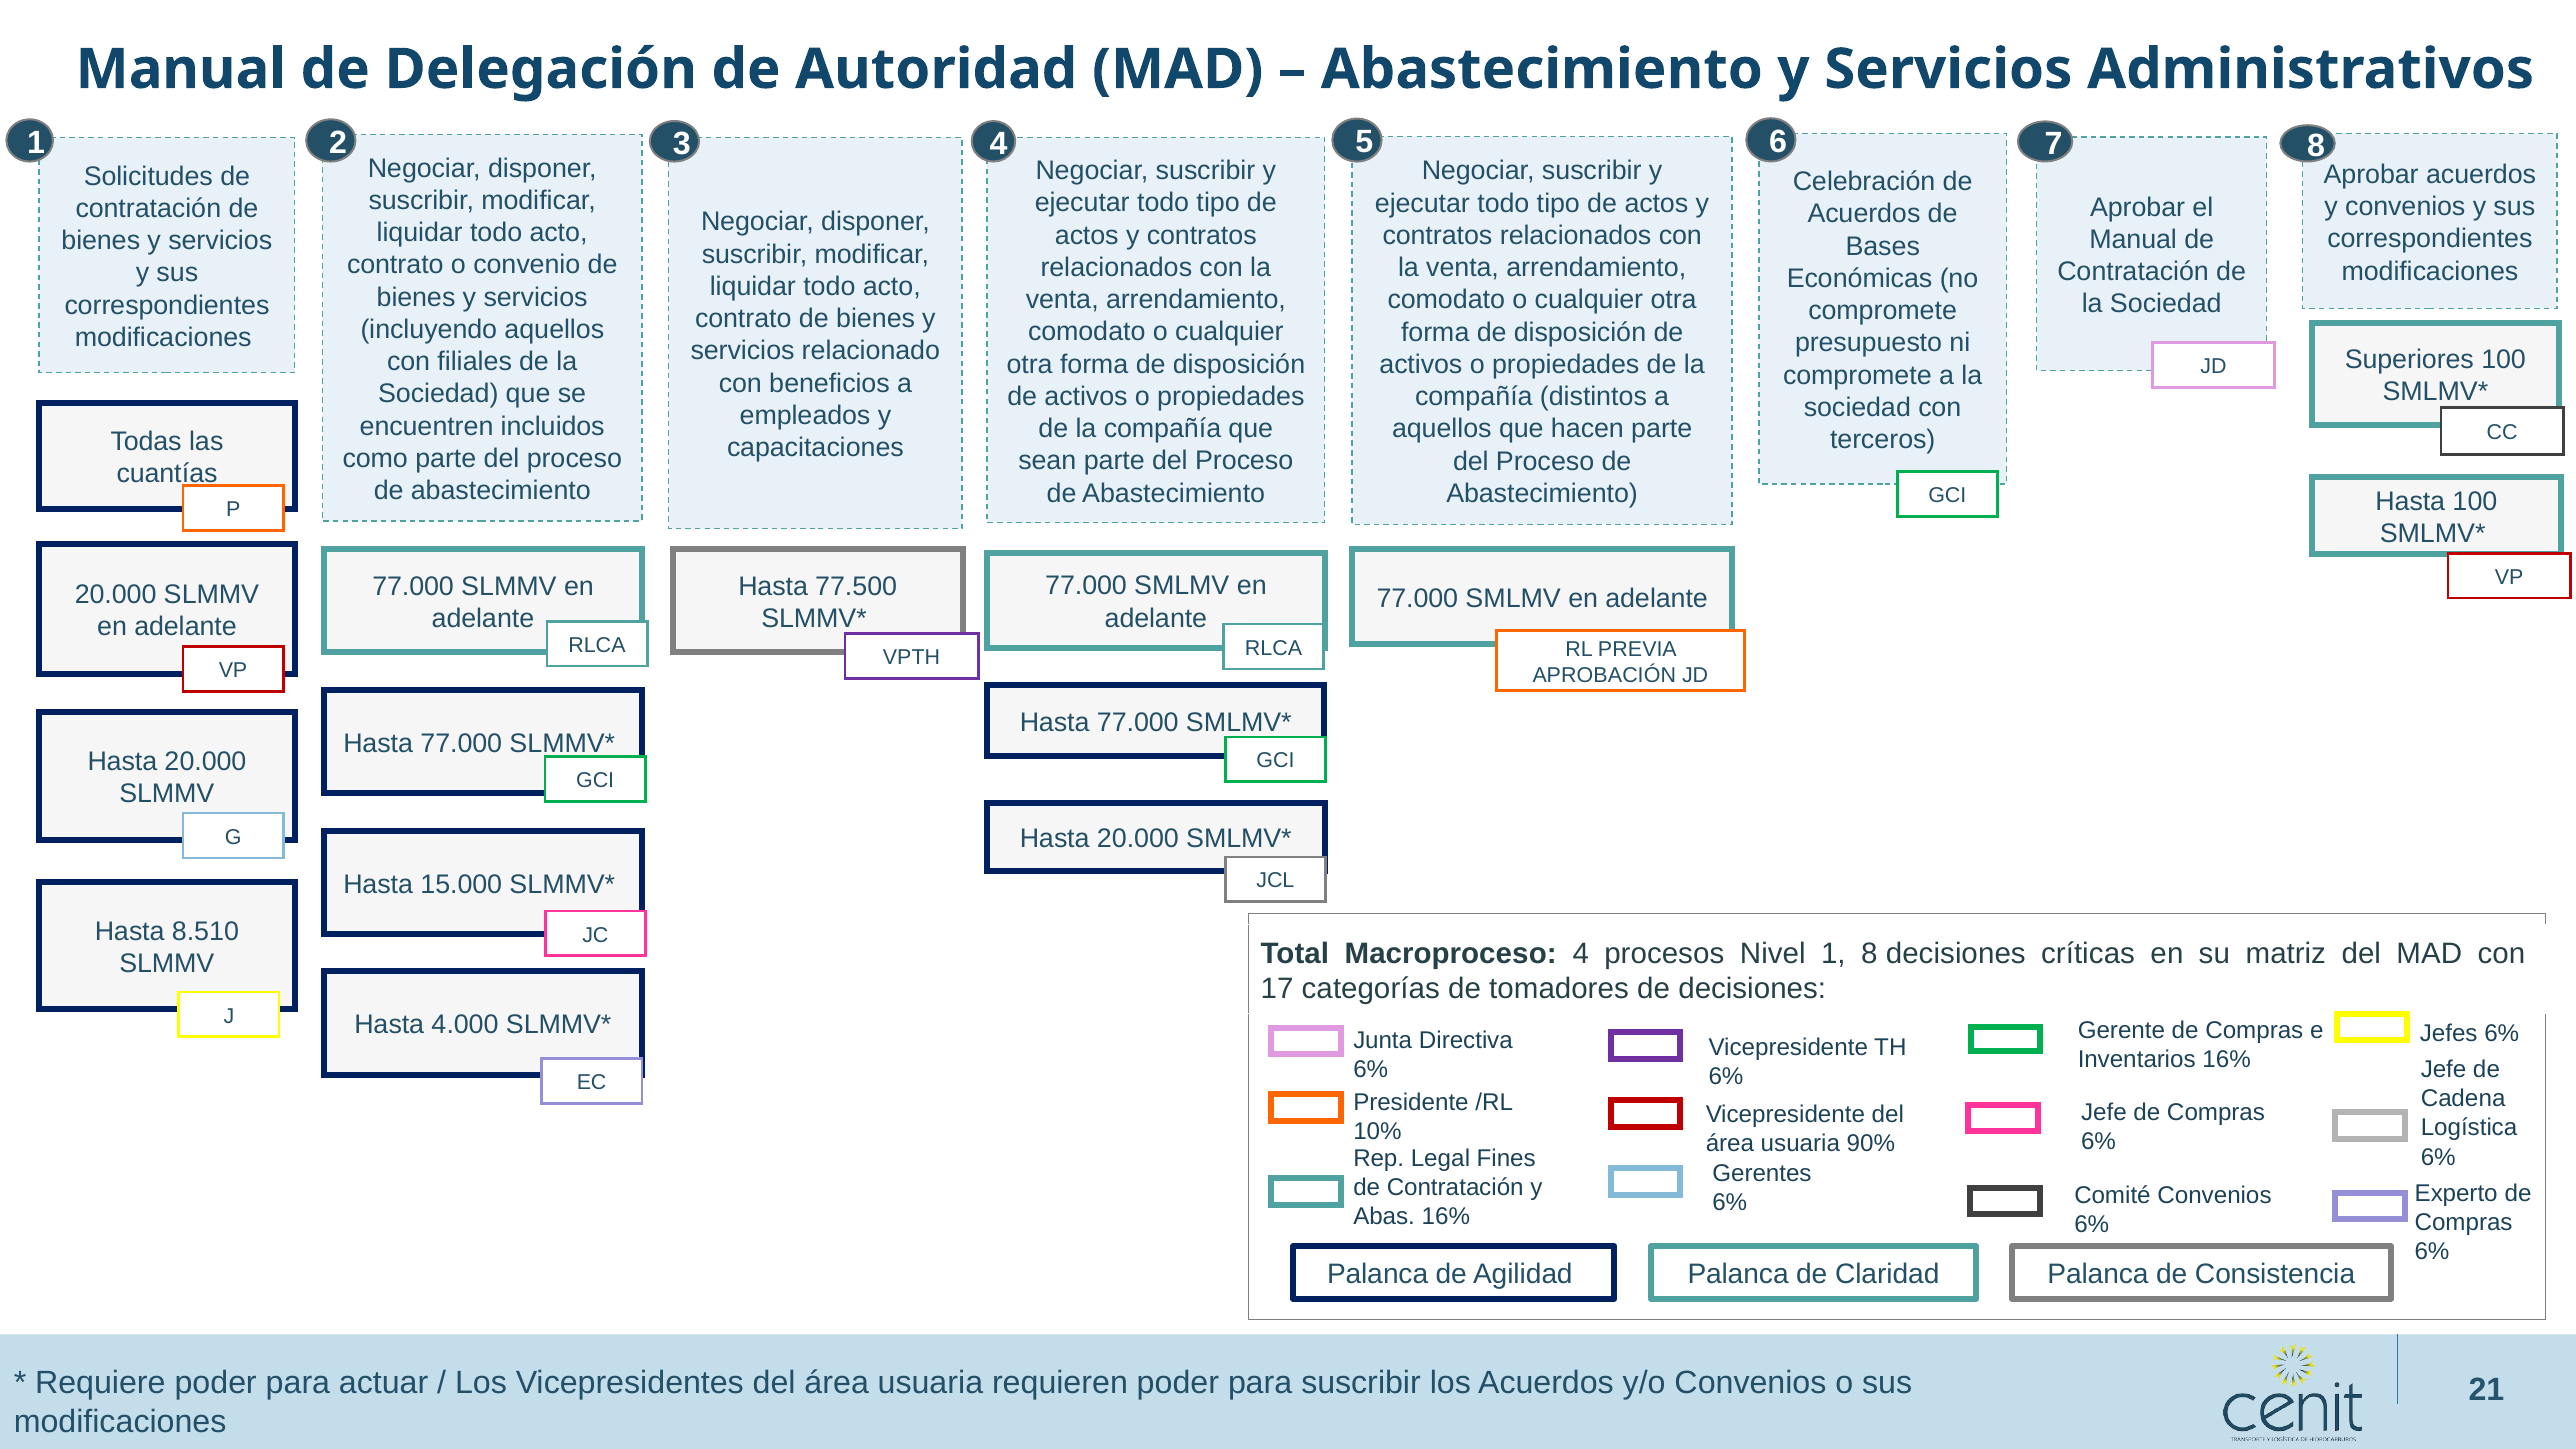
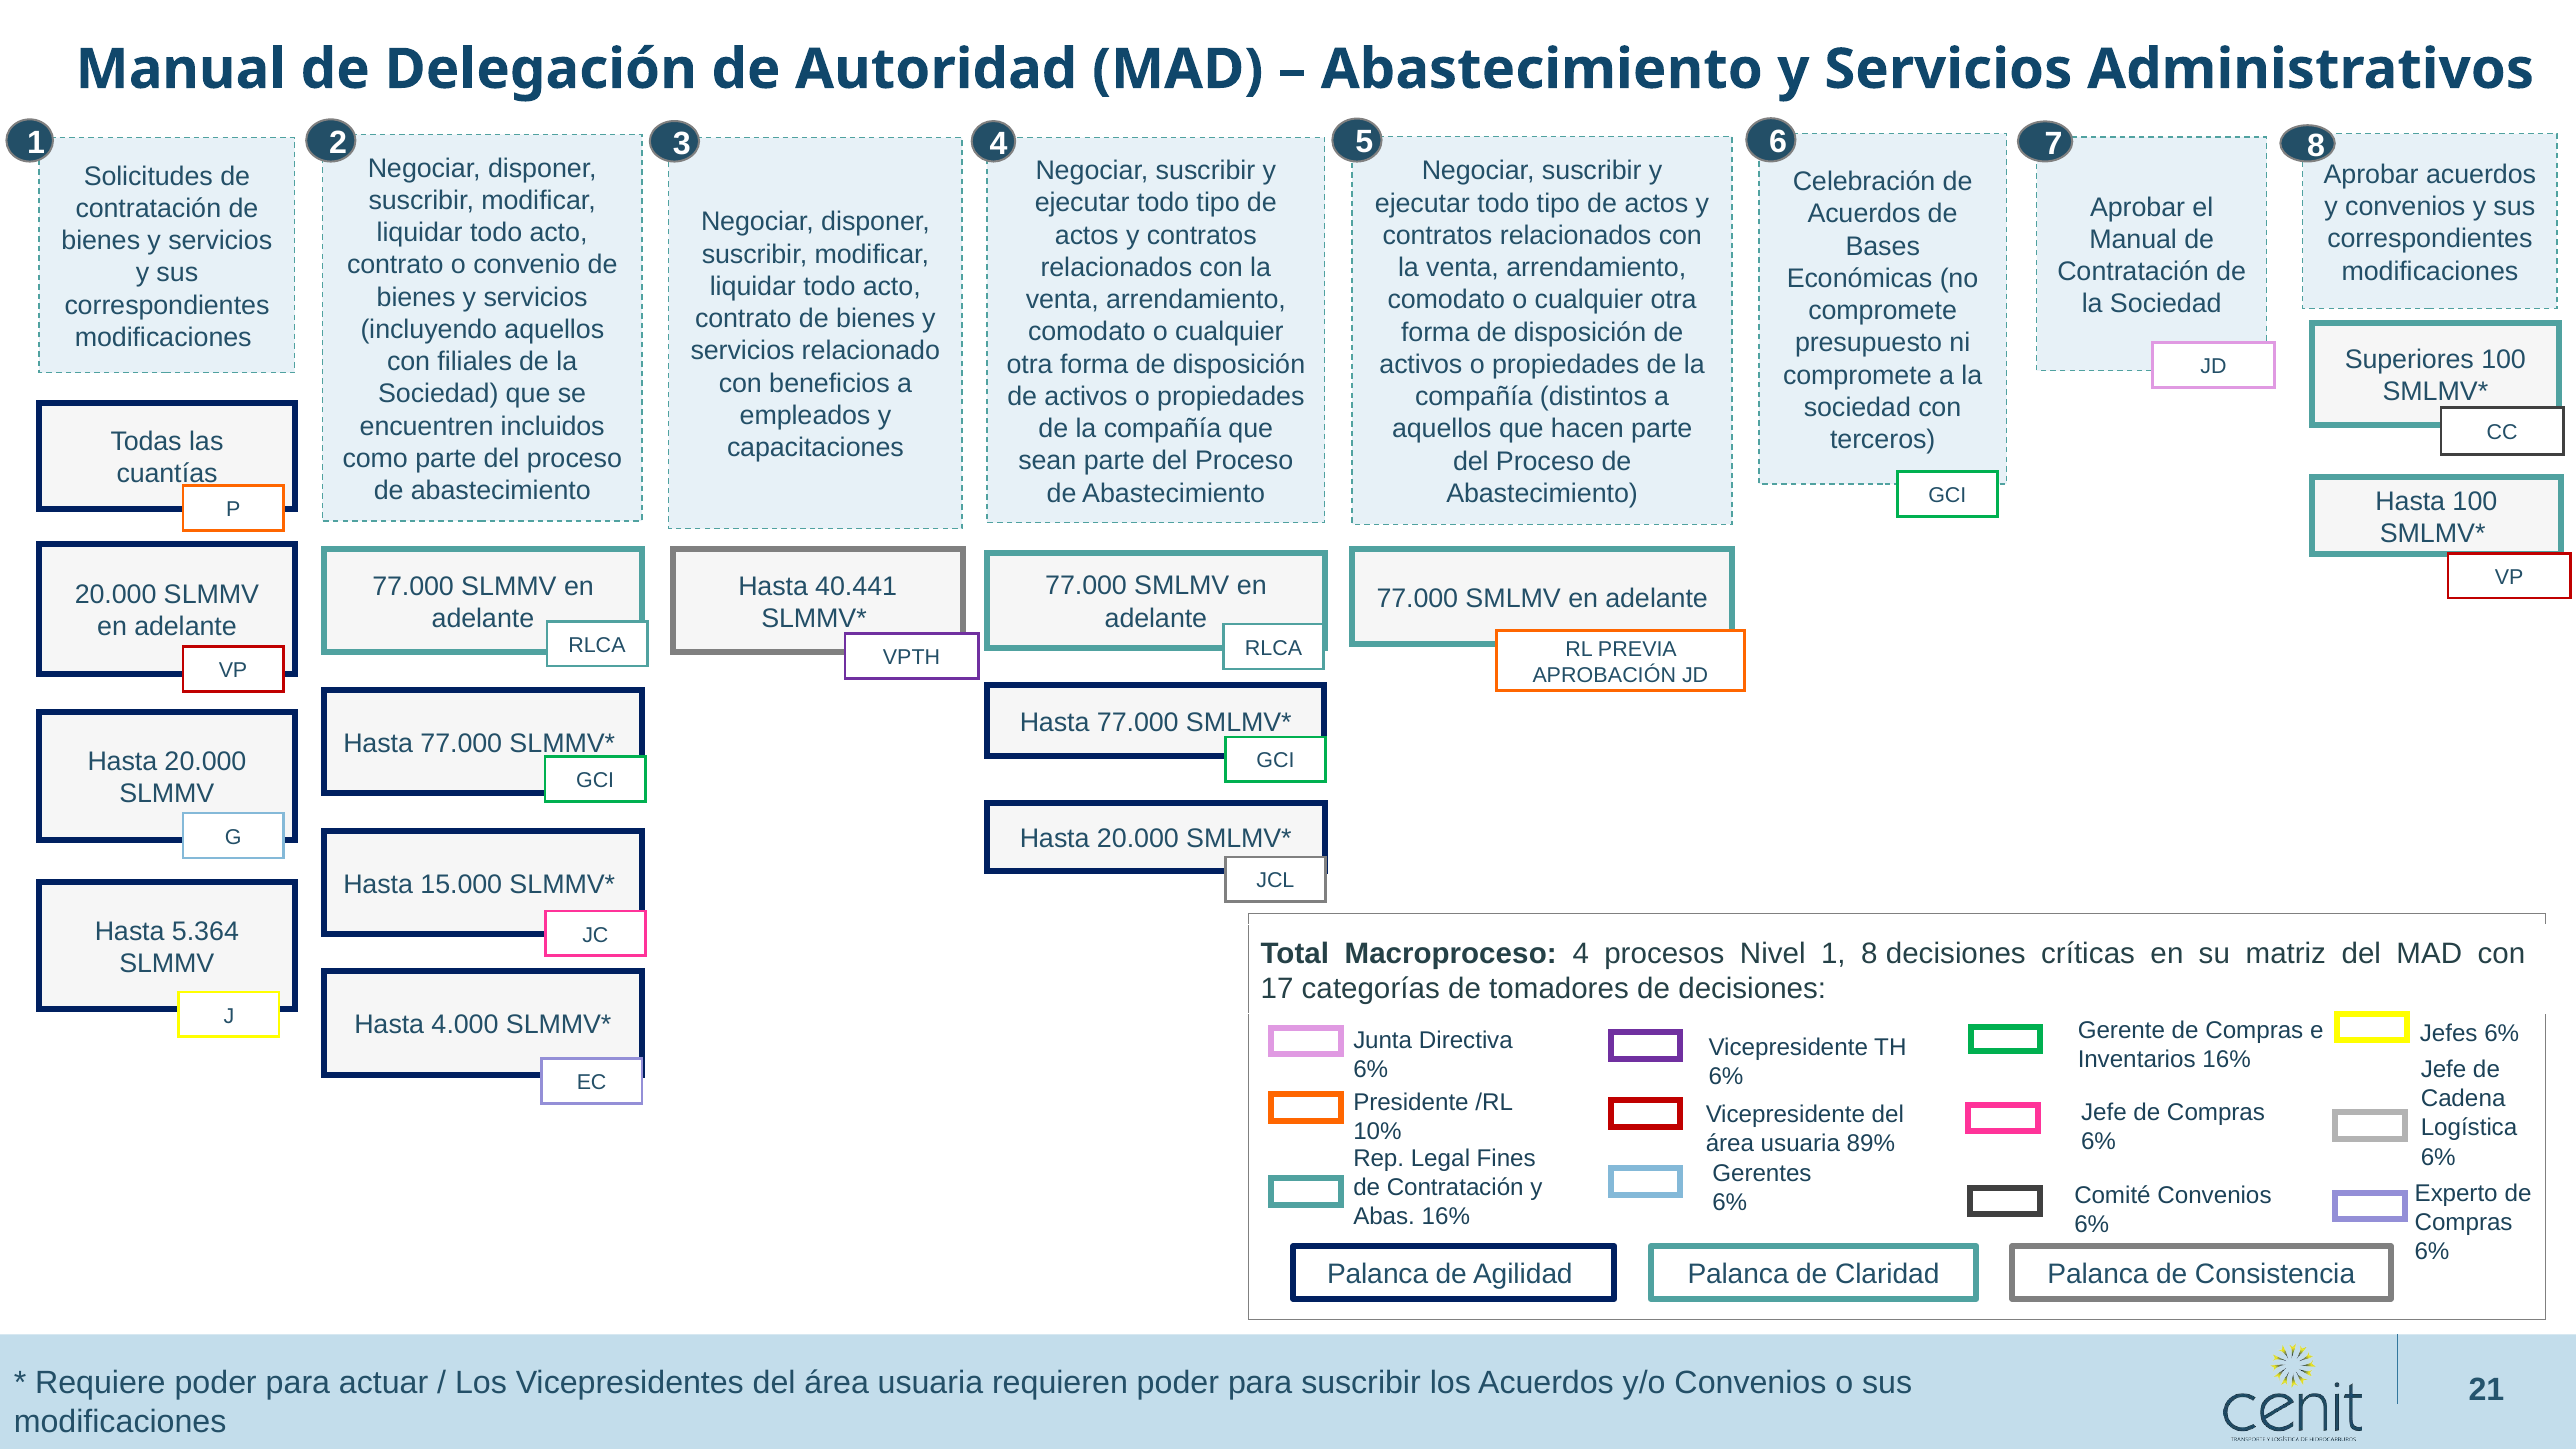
77.500: 77.500 -> 40.441
8.510: 8.510 -> 5.364
90%: 90% -> 89%
